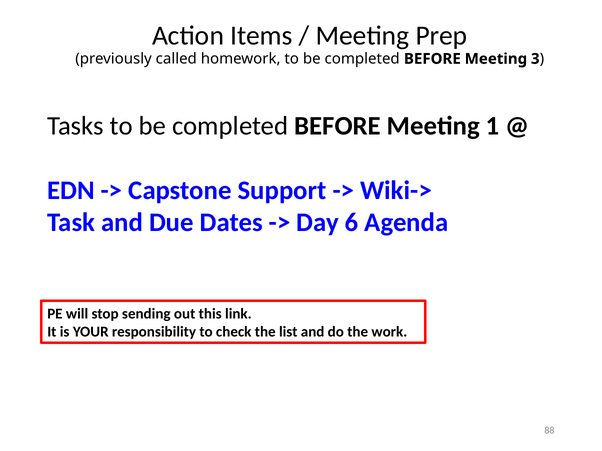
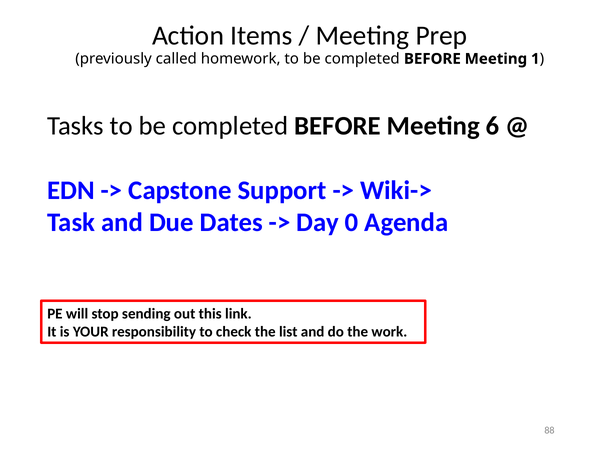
3: 3 -> 1
1: 1 -> 6
6: 6 -> 0
